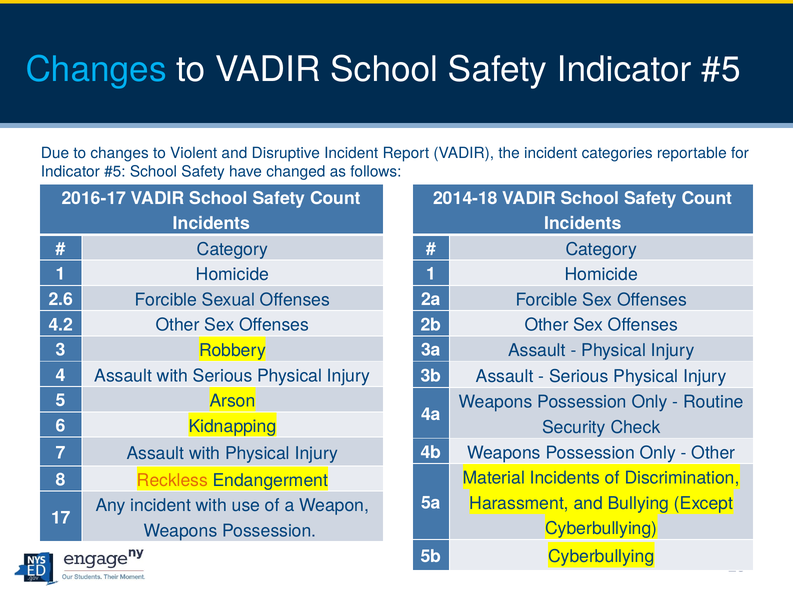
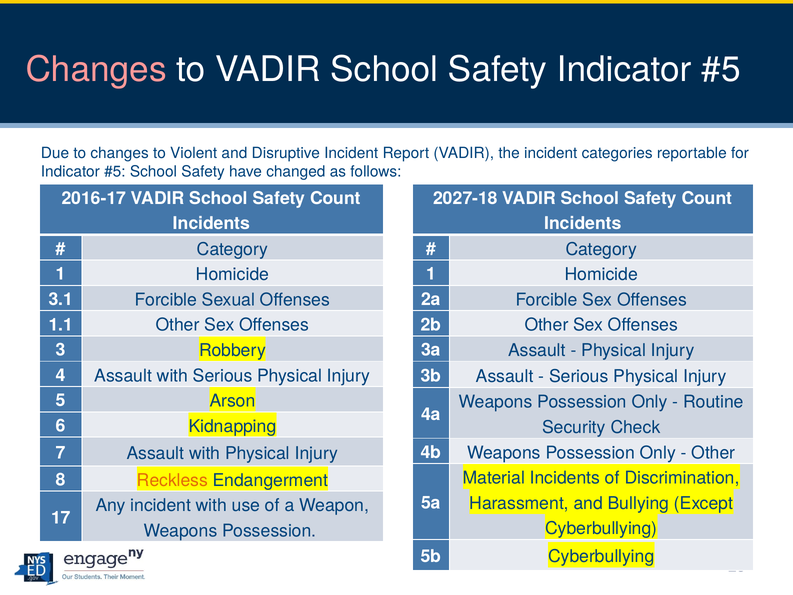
Changes at (96, 70) colour: light blue -> pink
2014-18: 2014-18 -> 2027-18
2.6: 2.6 -> 3.1
4.2: 4.2 -> 1.1
